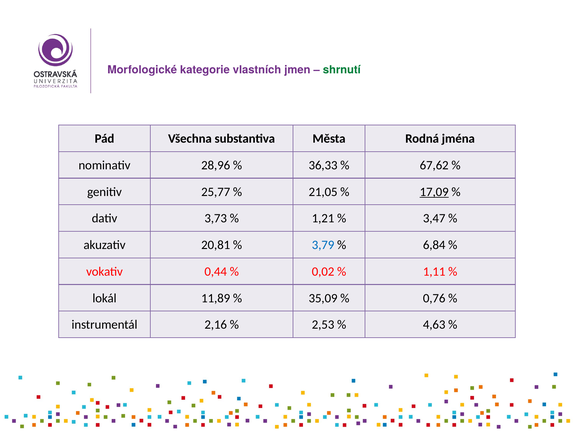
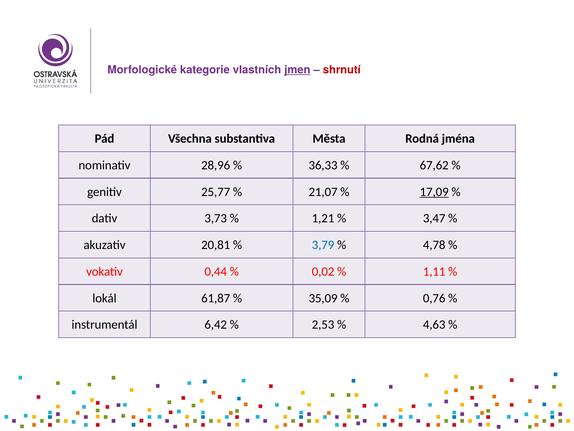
jmen underline: none -> present
shrnutí colour: green -> red
21,05: 21,05 -> 21,07
6,84: 6,84 -> 4,78
11,89: 11,89 -> 61,87
2,16: 2,16 -> 6,42
